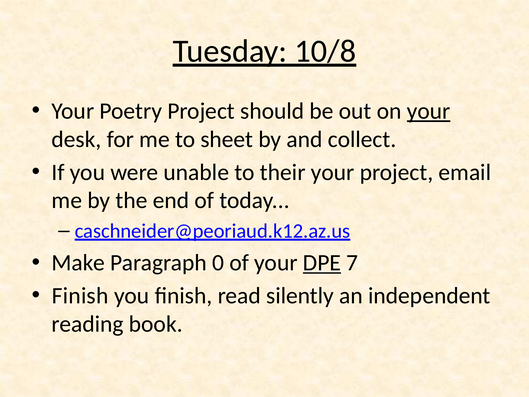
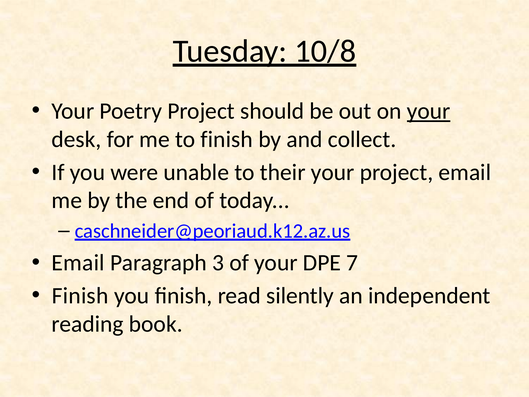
to sheet: sheet -> finish
Make at (78, 263): Make -> Email
0: 0 -> 3
DPE underline: present -> none
